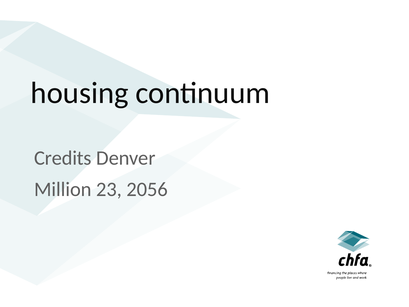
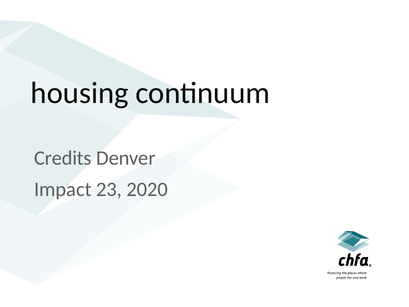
Million: Million -> Impact
2056: 2056 -> 2020
